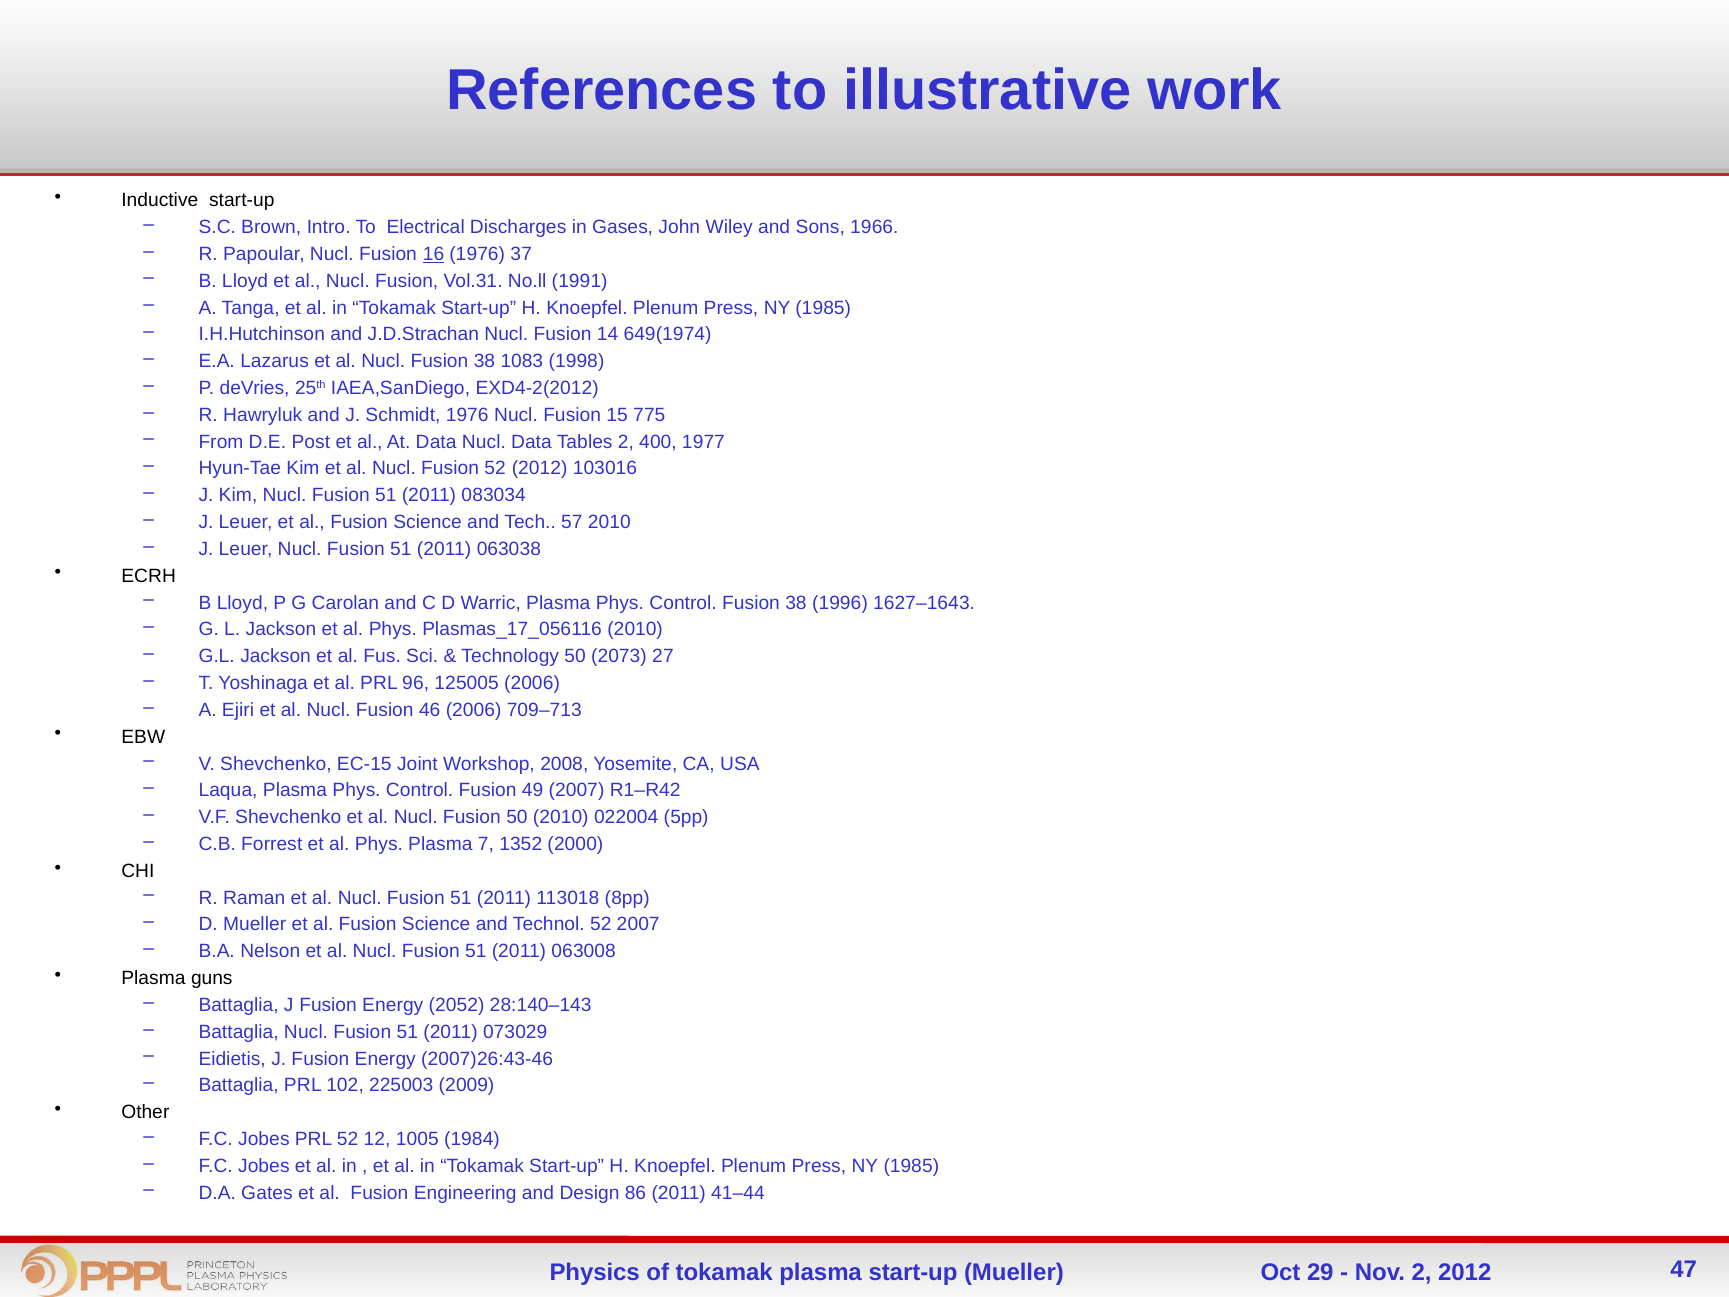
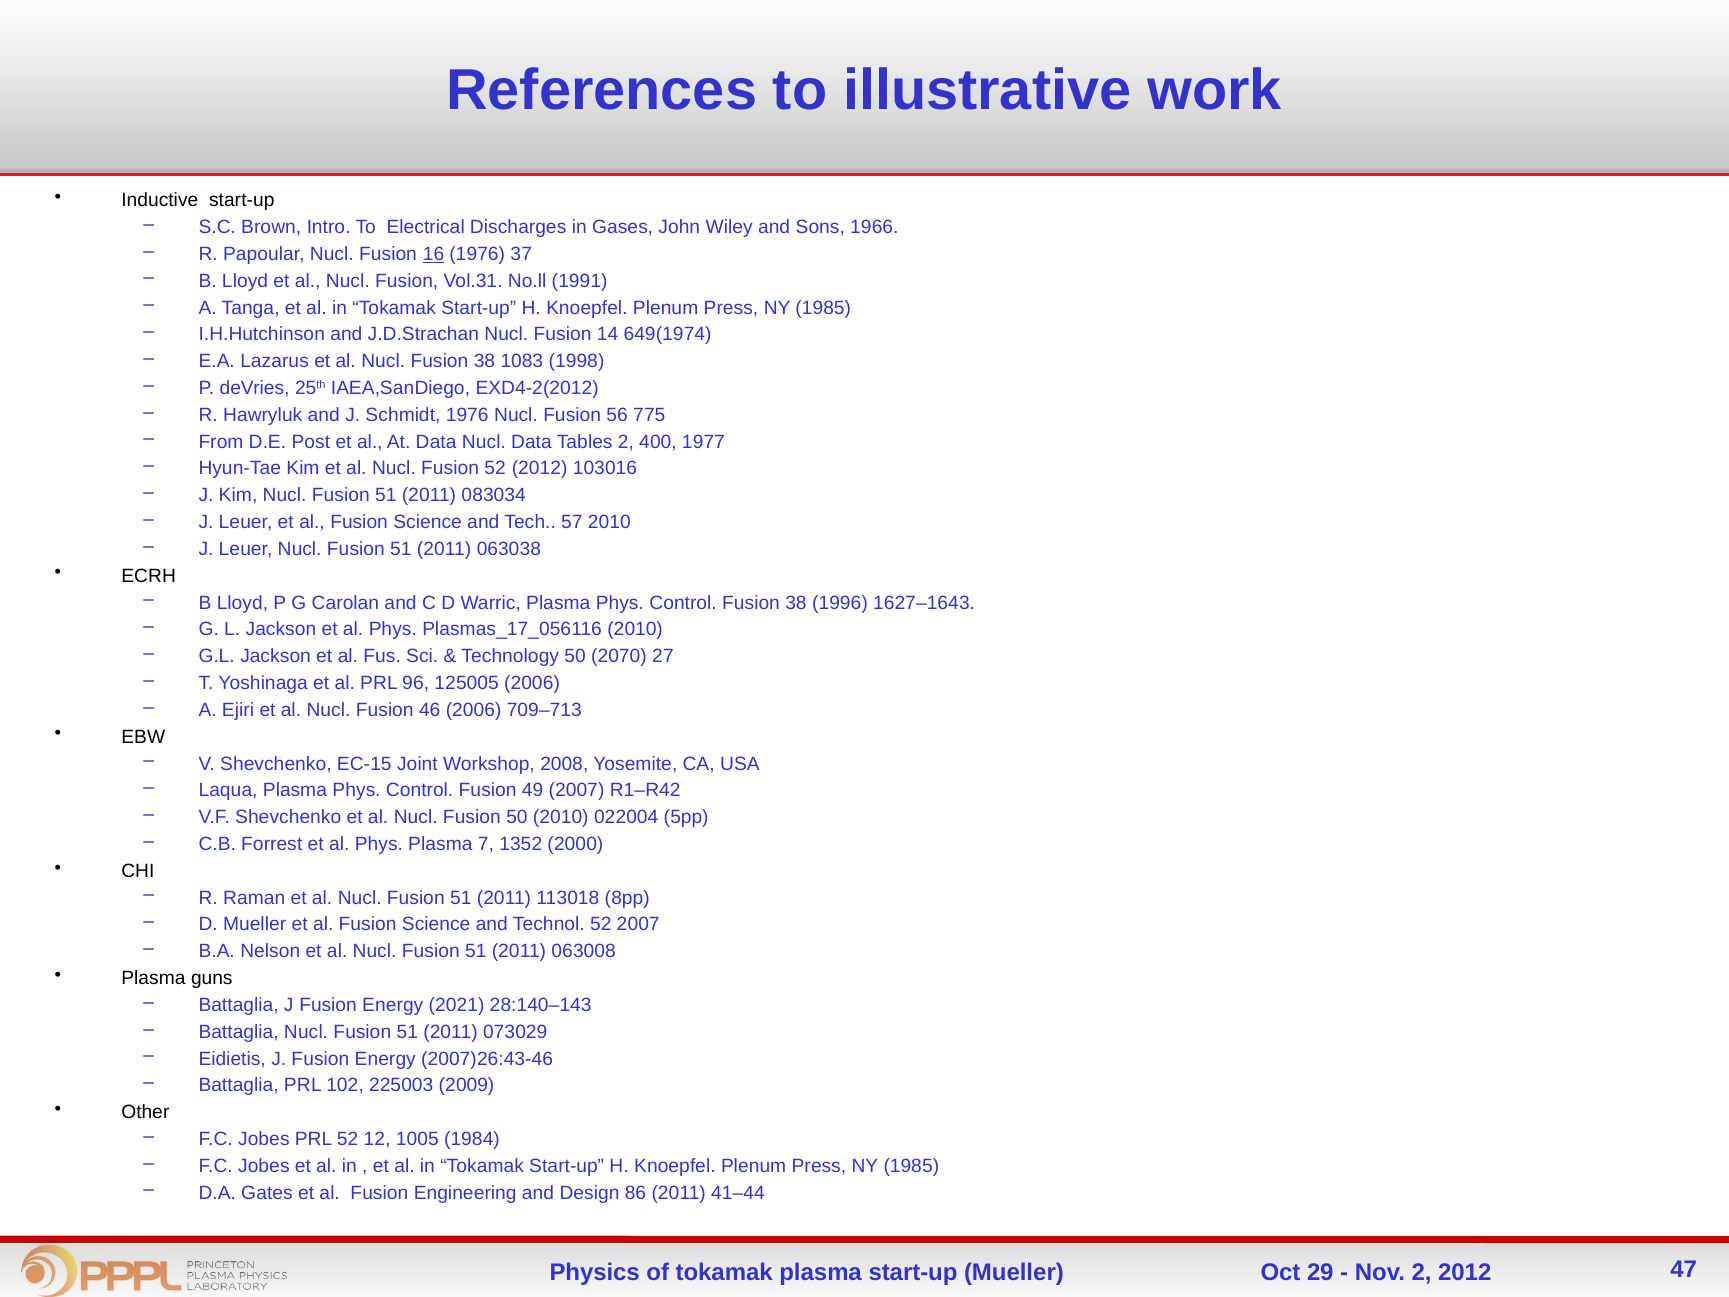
15: 15 -> 56
2073: 2073 -> 2070
2052: 2052 -> 2021
